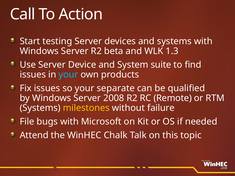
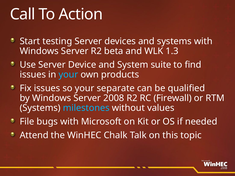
Remote: Remote -> Firewall
milestones colour: yellow -> light blue
failure: failure -> values
